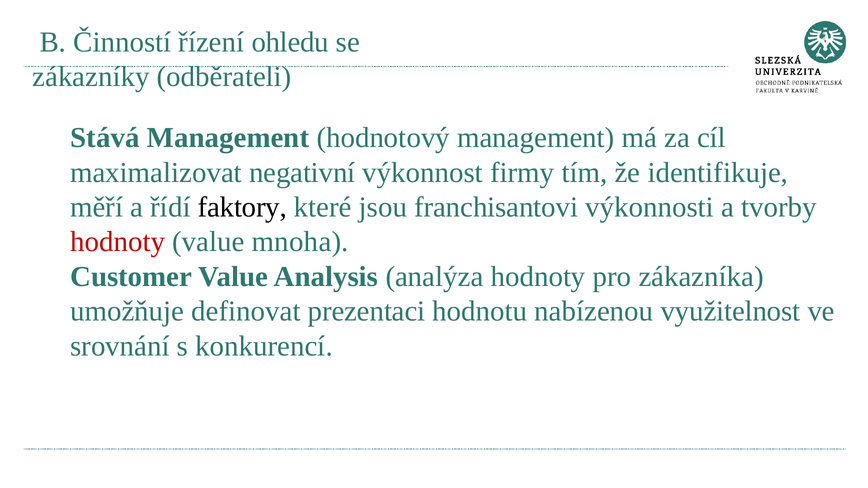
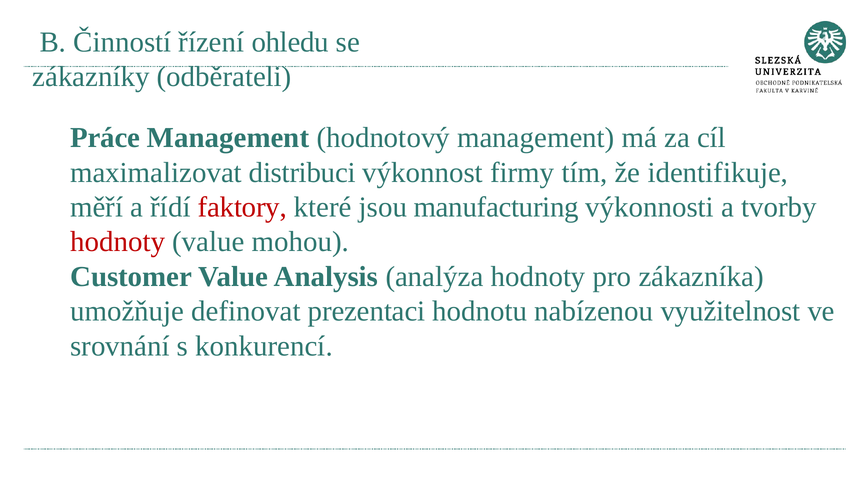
Stává: Stává -> Práce
negativní: negativní -> distribuci
faktory colour: black -> red
franchisantovi: franchisantovi -> manufacturing
mnoha: mnoha -> mohou
